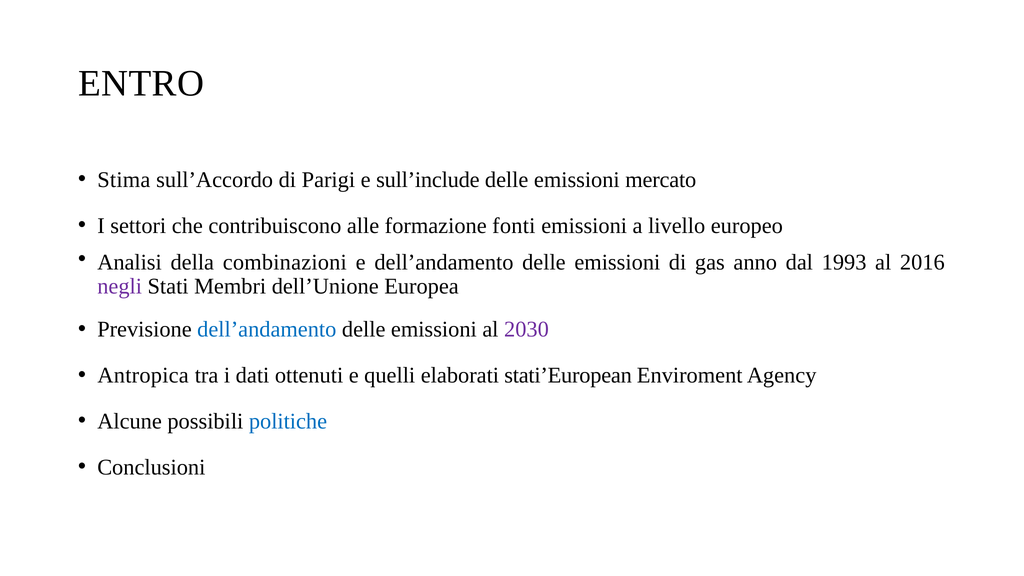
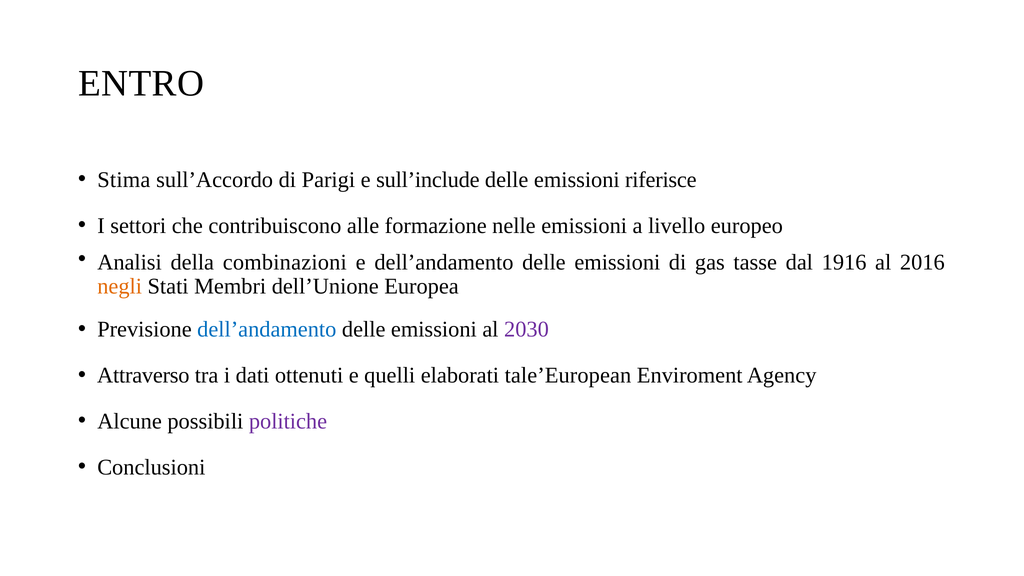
mercato: mercato -> riferisce
fonti: fonti -> nelle
anno: anno -> tasse
1993: 1993 -> 1916
negli colour: purple -> orange
Antropica: Antropica -> Attraverso
stati’European: stati’European -> tale’European
politiche colour: blue -> purple
